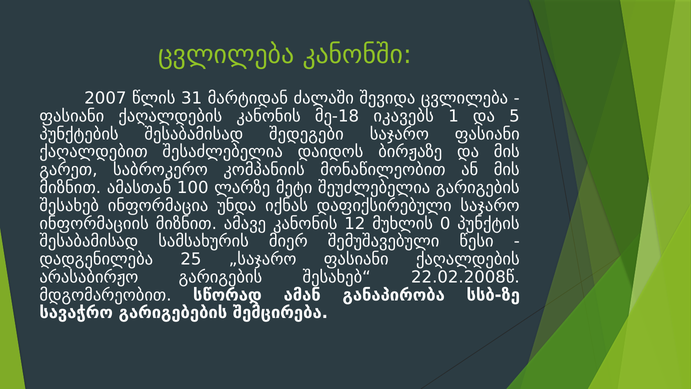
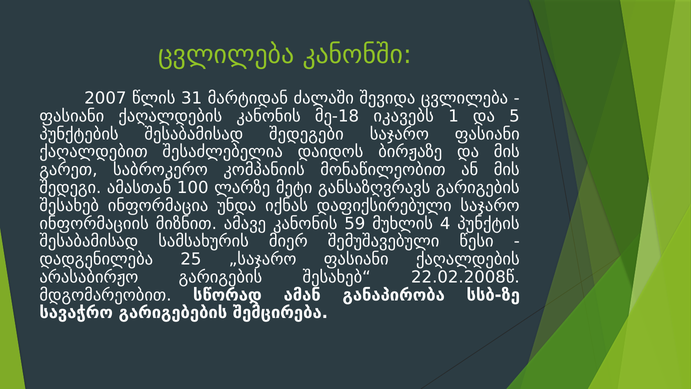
მიზნით at (70, 188): მიზნით -> შედეგი
შეუძლებელია: შეუძლებელია -> განსაზღვრავს
12: 12 -> 59
0: 0 -> 4
